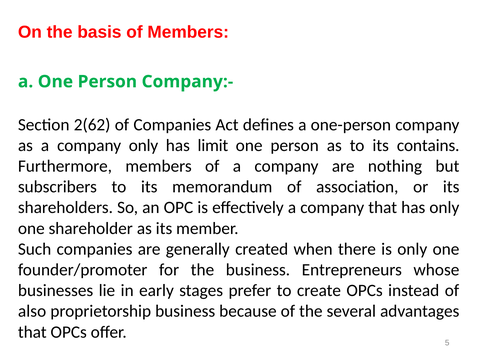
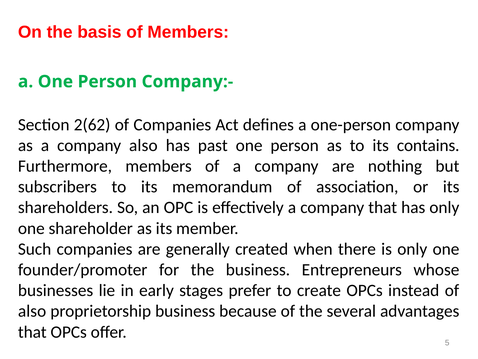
company only: only -> also
limit: limit -> past
